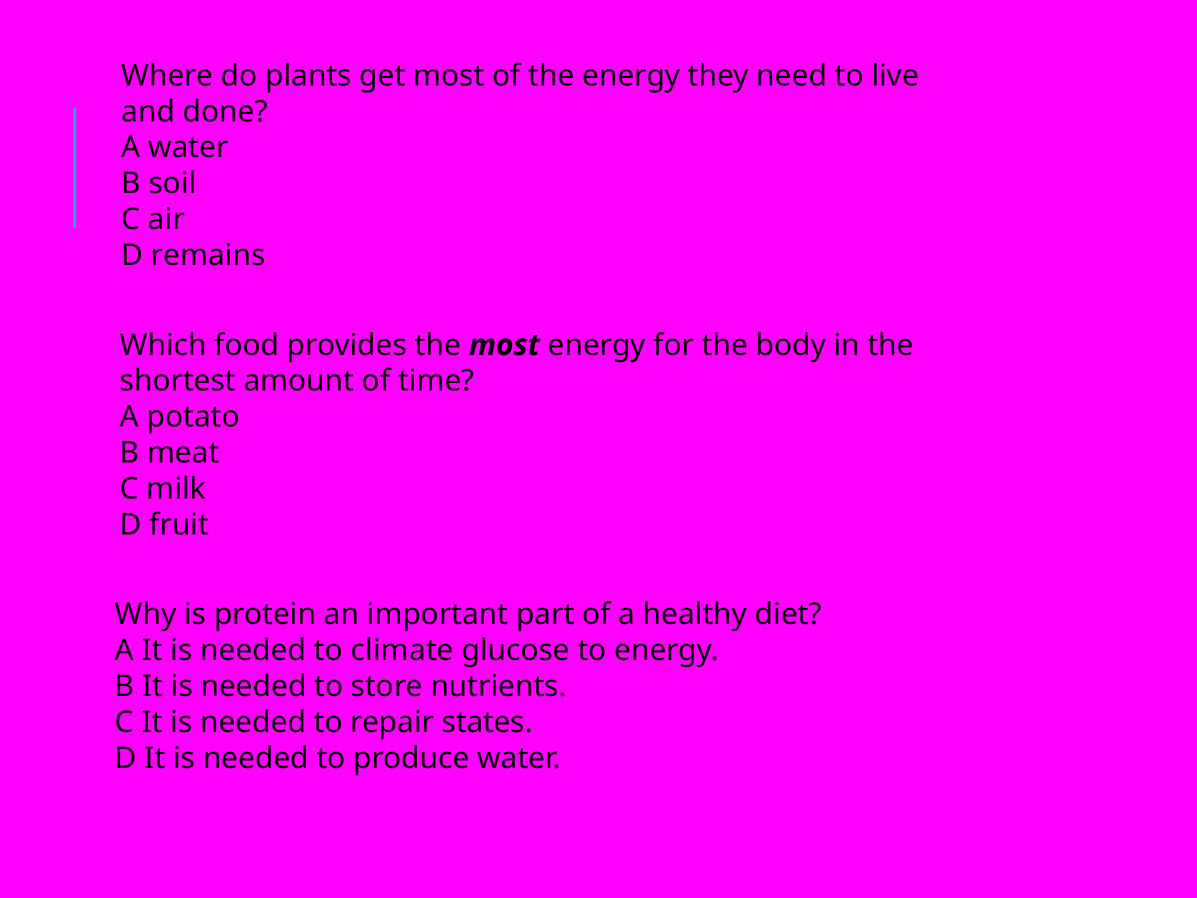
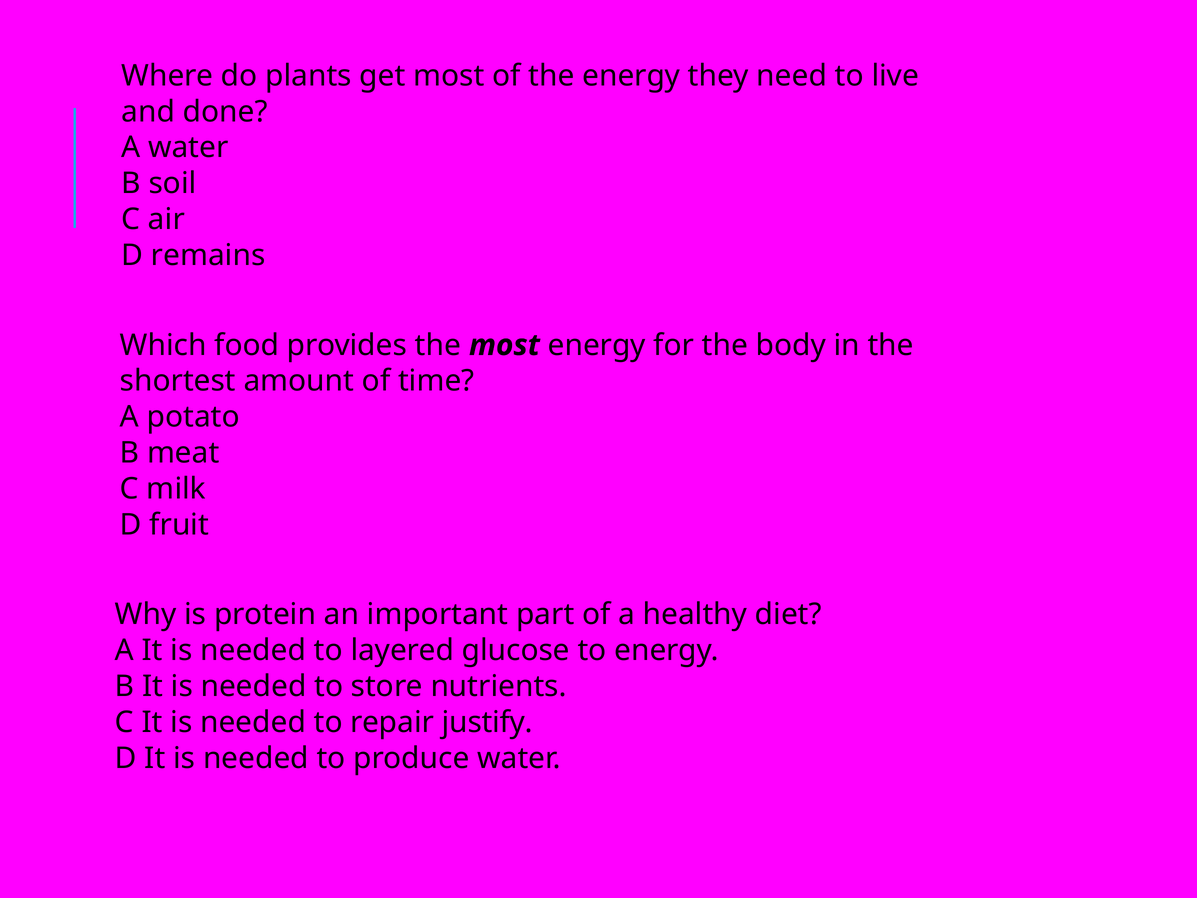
climate: climate -> layered
states: states -> justify
